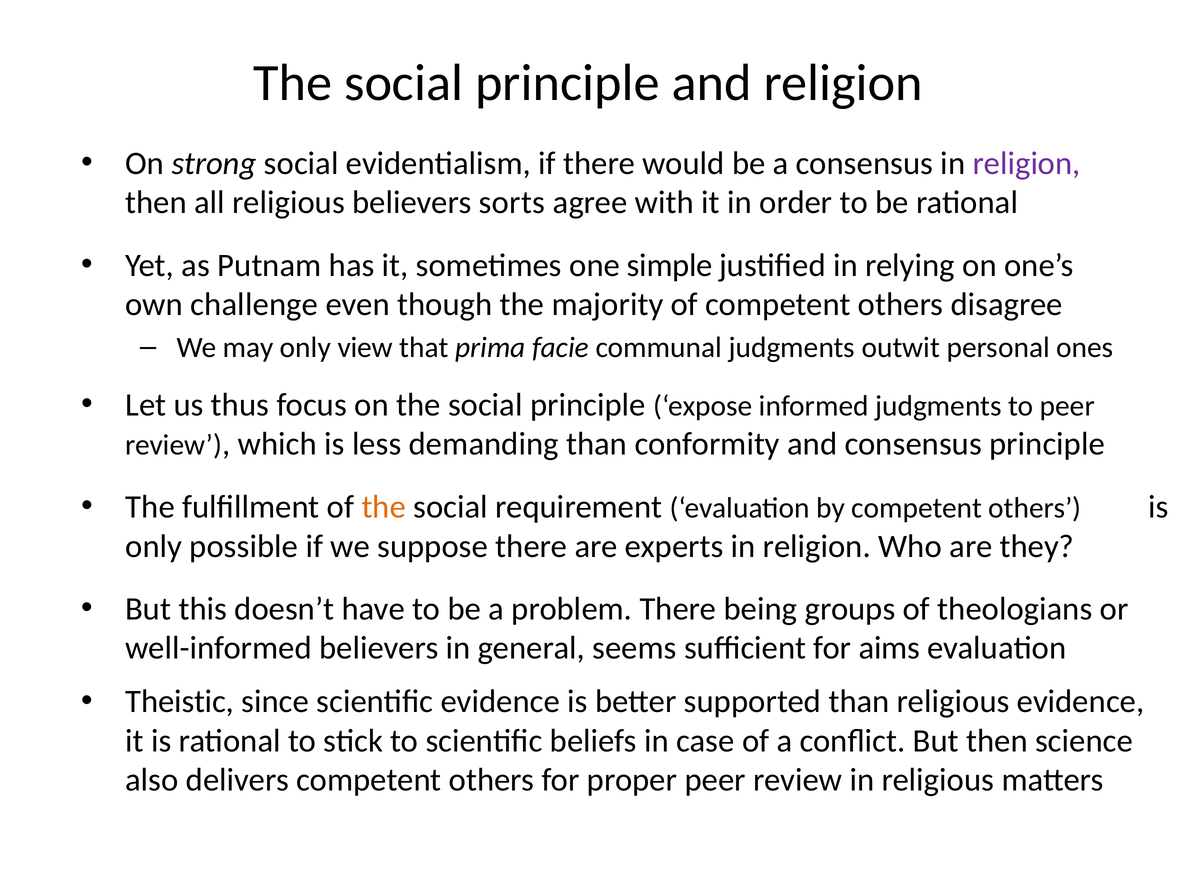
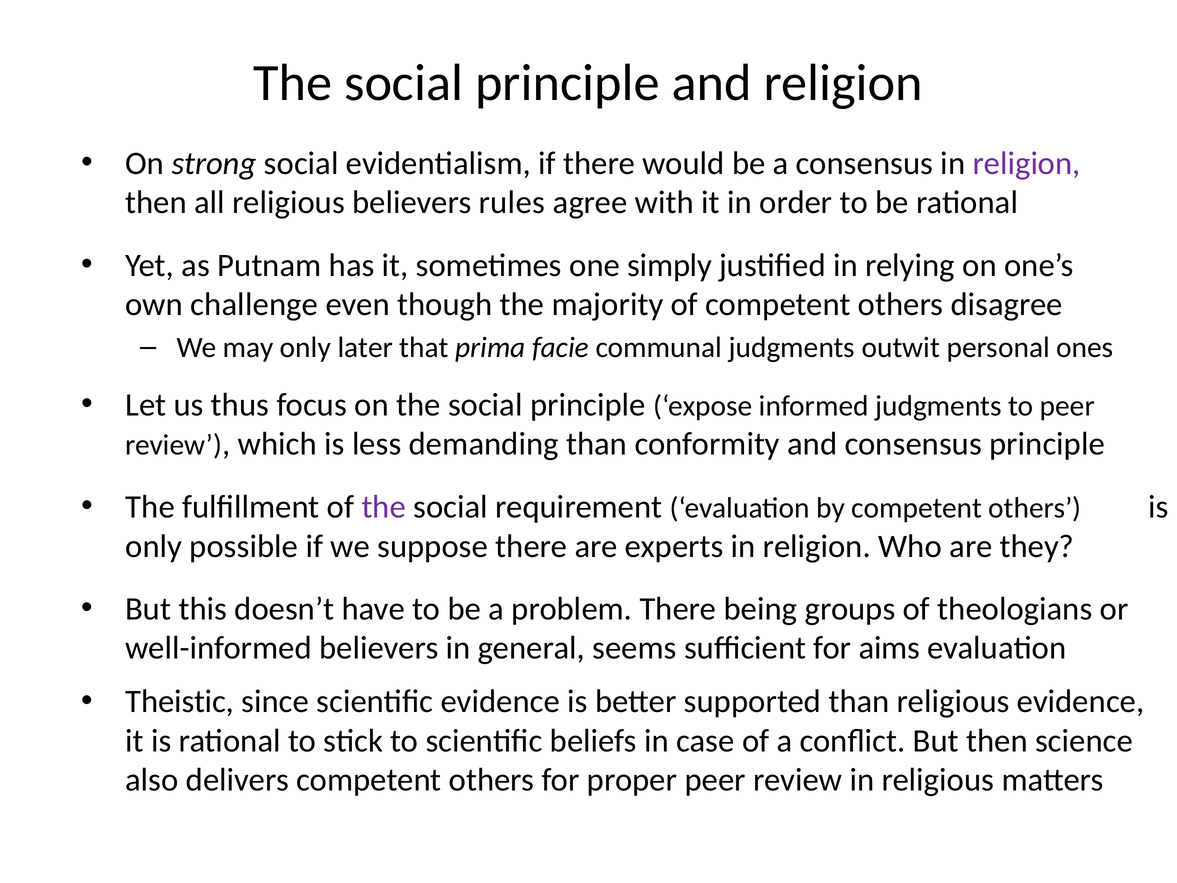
sorts: sorts -> rules
simple: simple -> simply
view: view -> later
the at (384, 507) colour: orange -> purple
